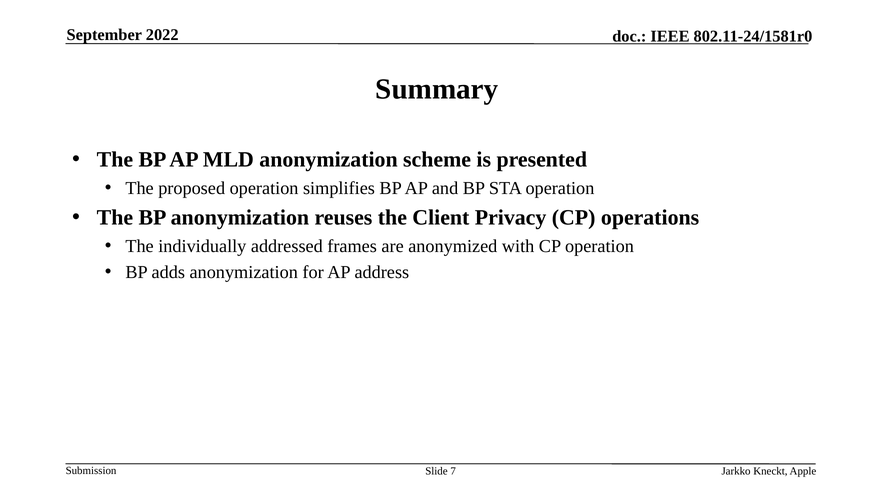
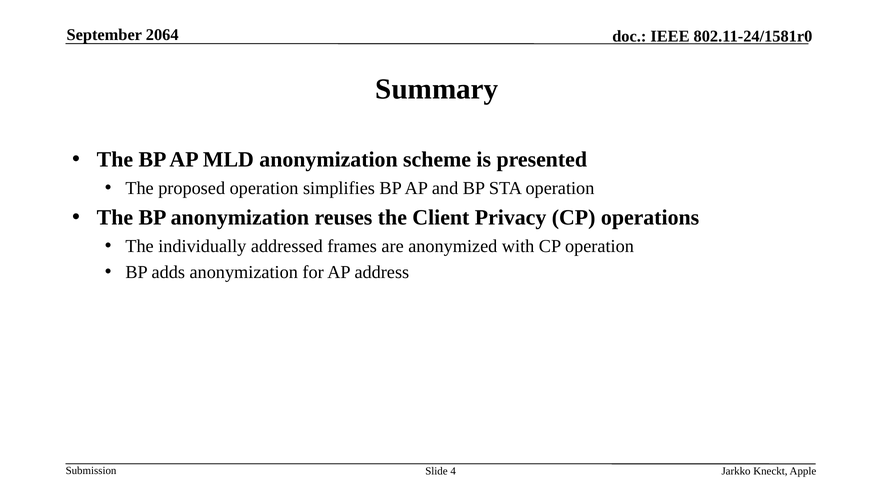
2022: 2022 -> 2064
7: 7 -> 4
